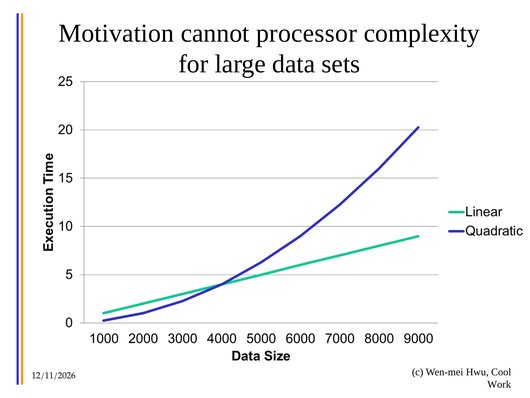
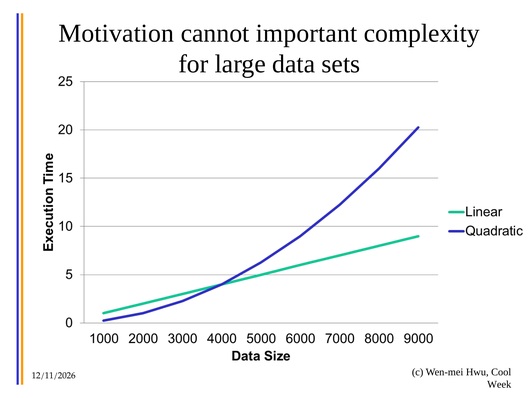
processor: processor -> important
Work: Work -> Week
